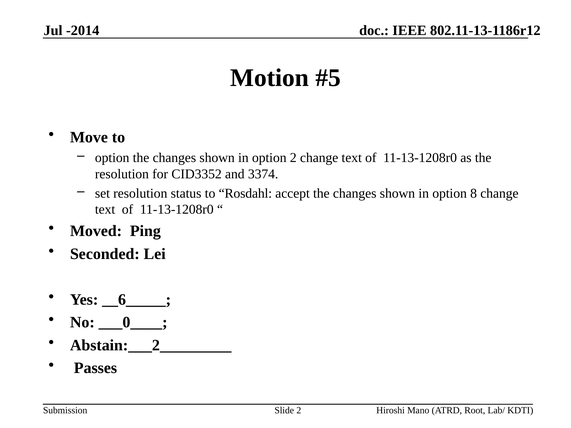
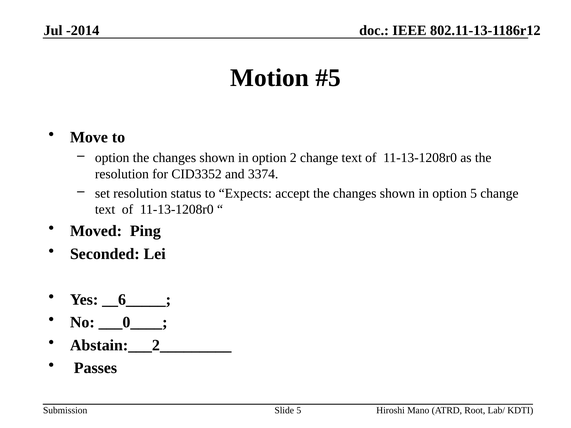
Rosdahl: Rosdahl -> Expects
option 8: 8 -> 5
Slide 2: 2 -> 5
